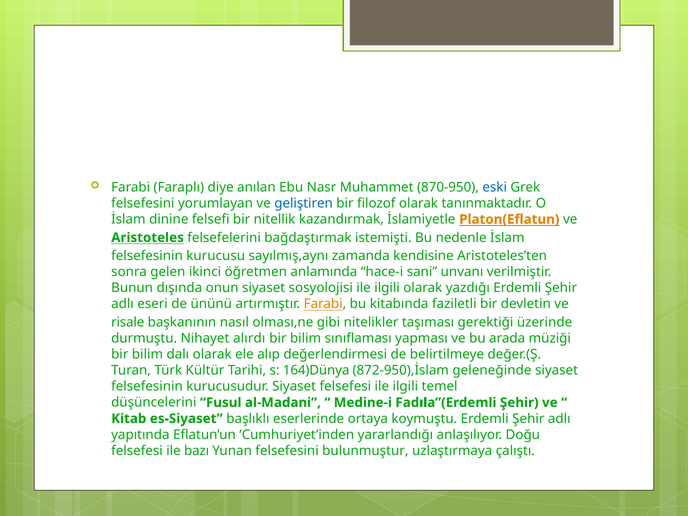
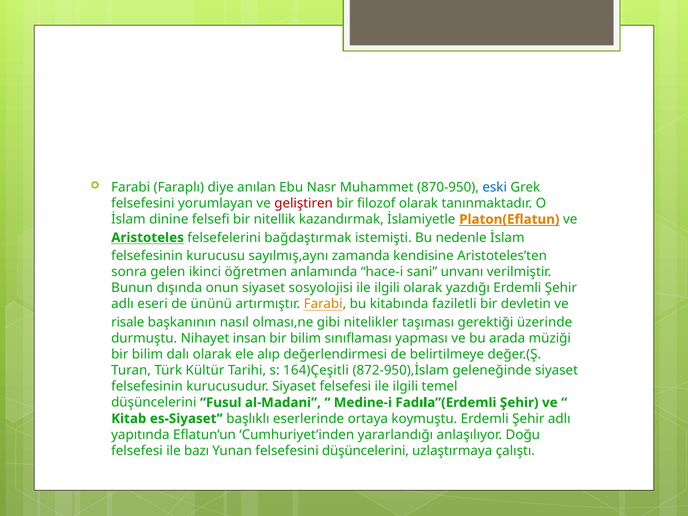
geliştiren colour: blue -> red
alırdı: alırdı -> insan
164)Dünya: 164)Dünya -> 164)Çeşitli
felsefesini bulunmuştur: bulunmuştur -> düşüncelerini
